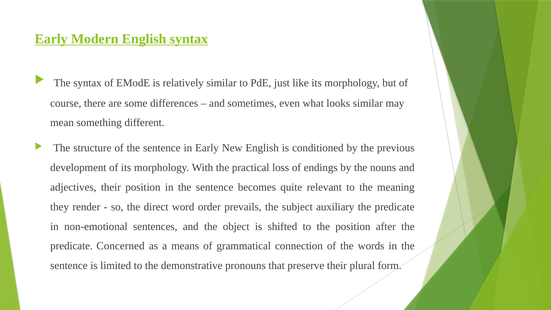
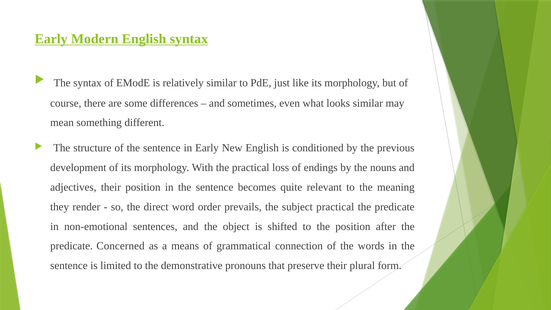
subject auxiliary: auxiliary -> practical
